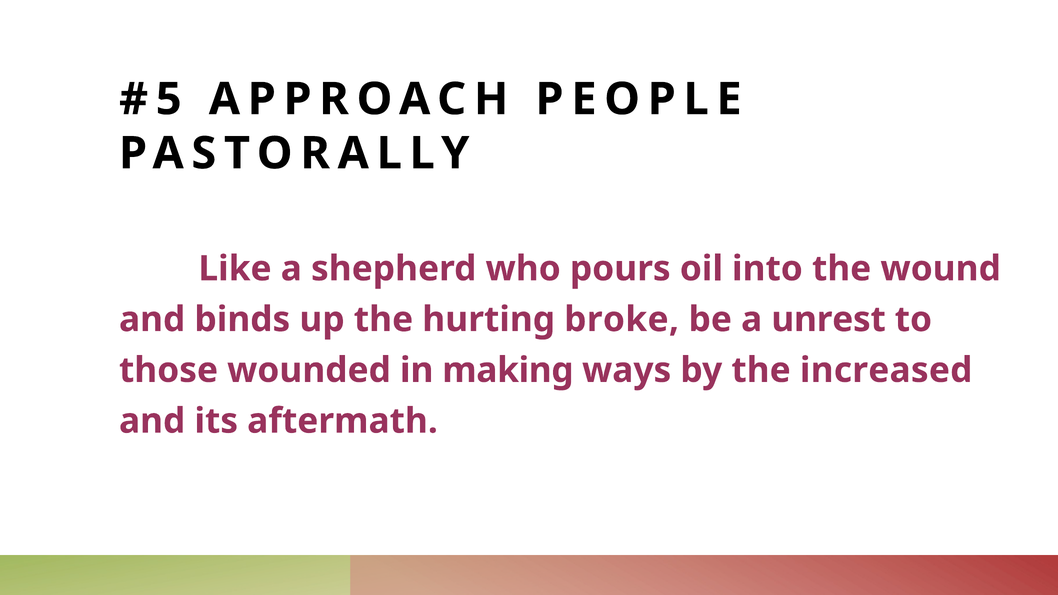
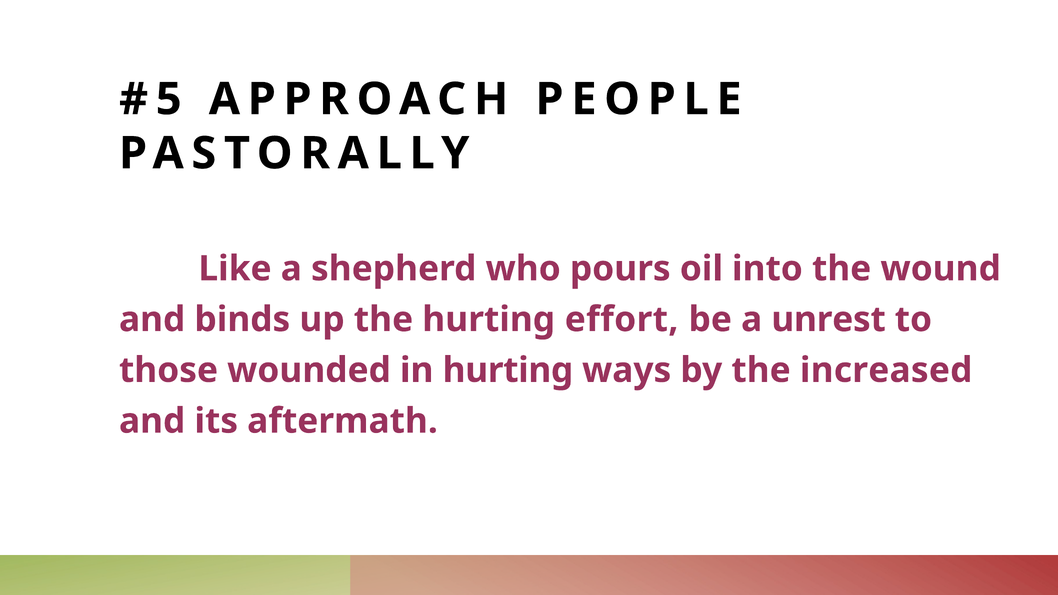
broke: broke -> effort
in making: making -> hurting
